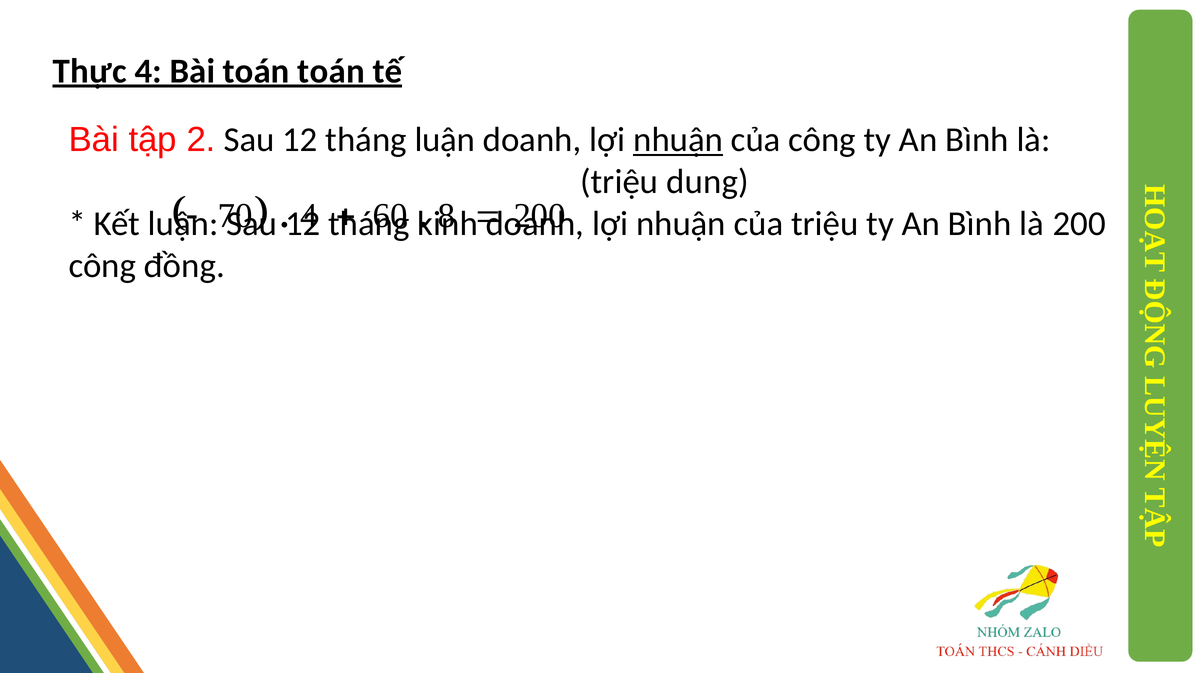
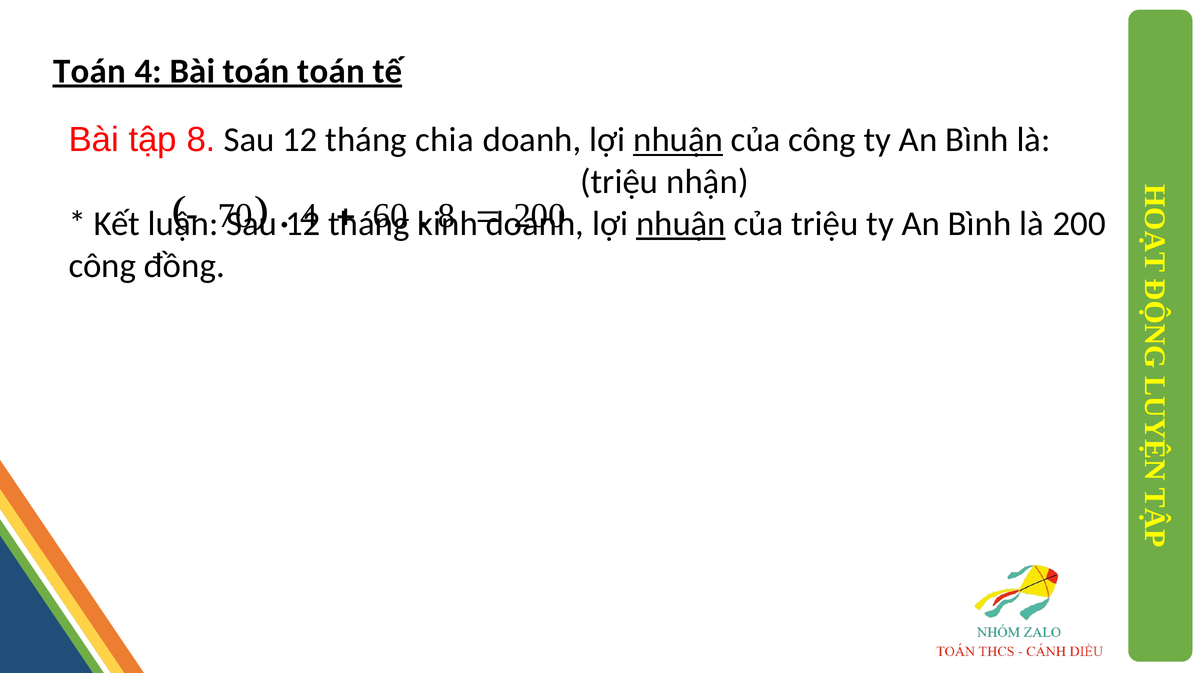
Thực at (90, 71): Thực -> Toán
tập 2: 2 -> 8
tháng luận: luận -> chia
dung: dung -> nhận
nhuận at (681, 224) underline: none -> present
